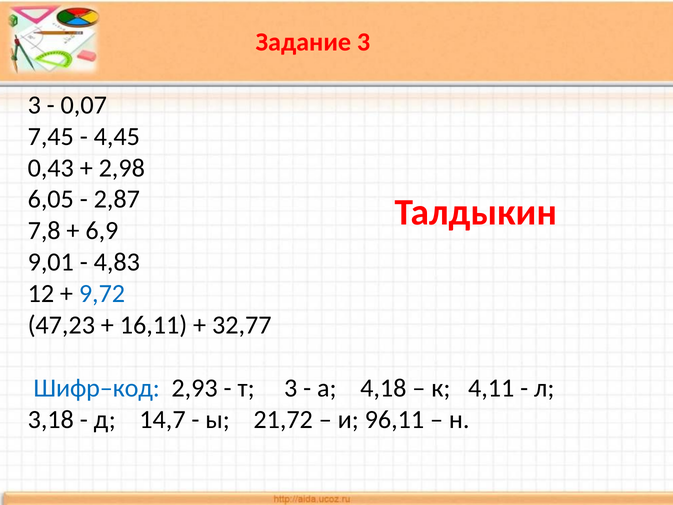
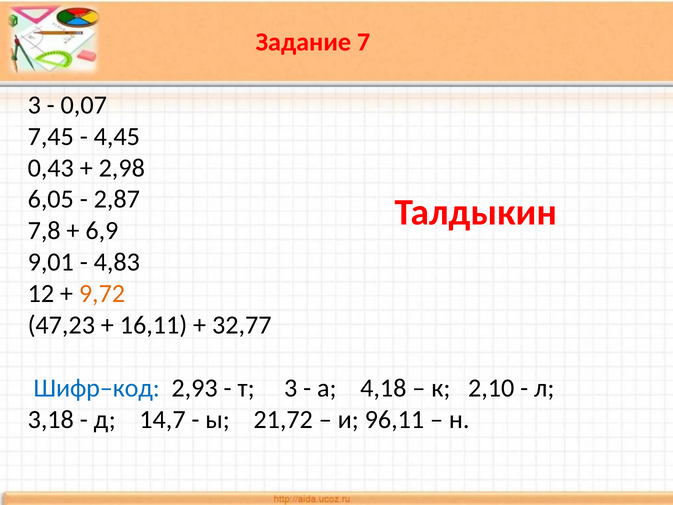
Задание 3: 3 -> 7
9,72 colour: blue -> orange
4,11: 4,11 -> 2,10
